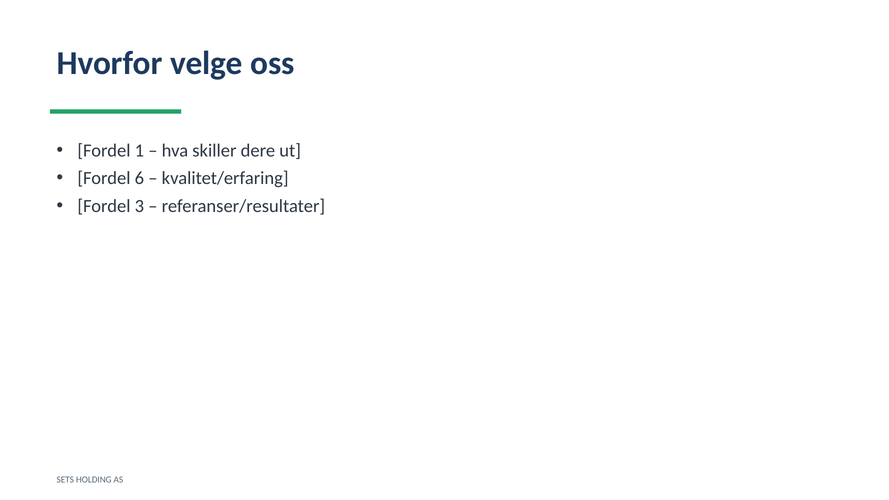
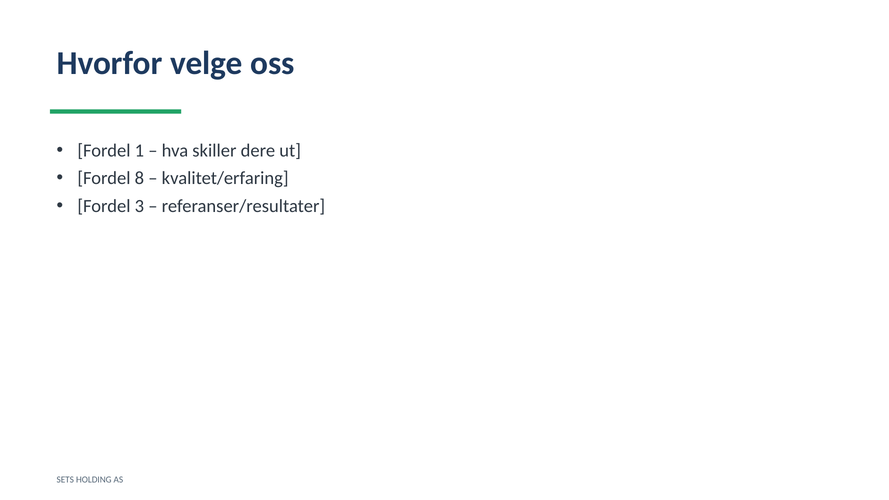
6: 6 -> 8
